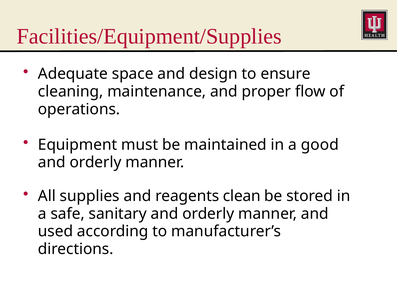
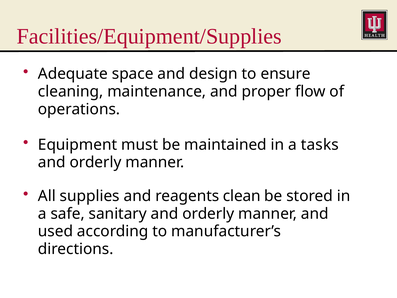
good: good -> tasks
